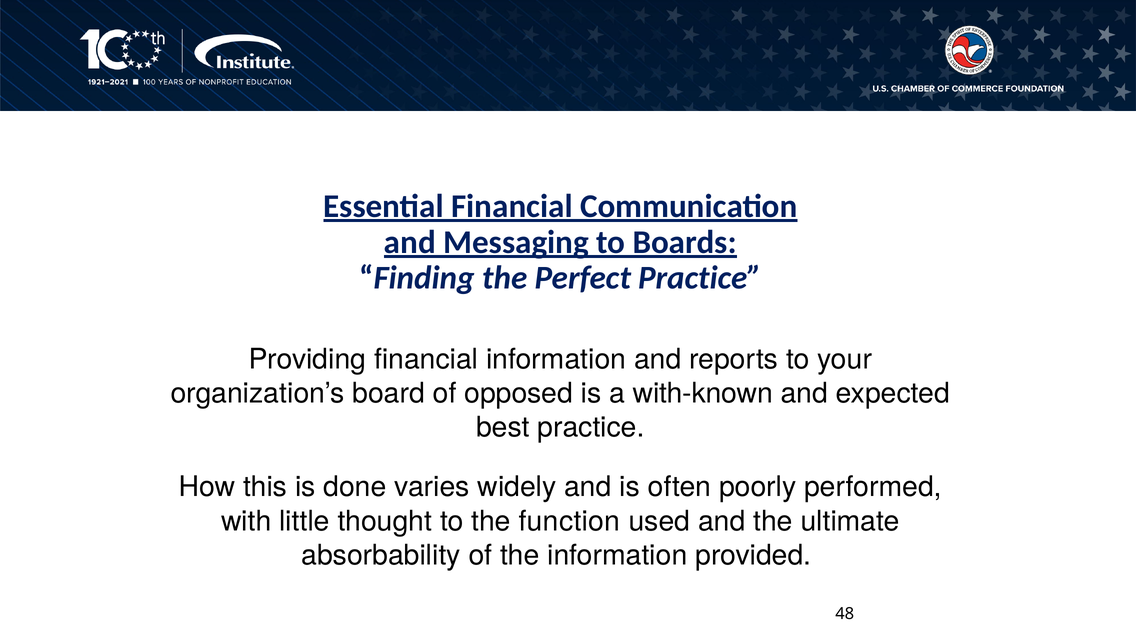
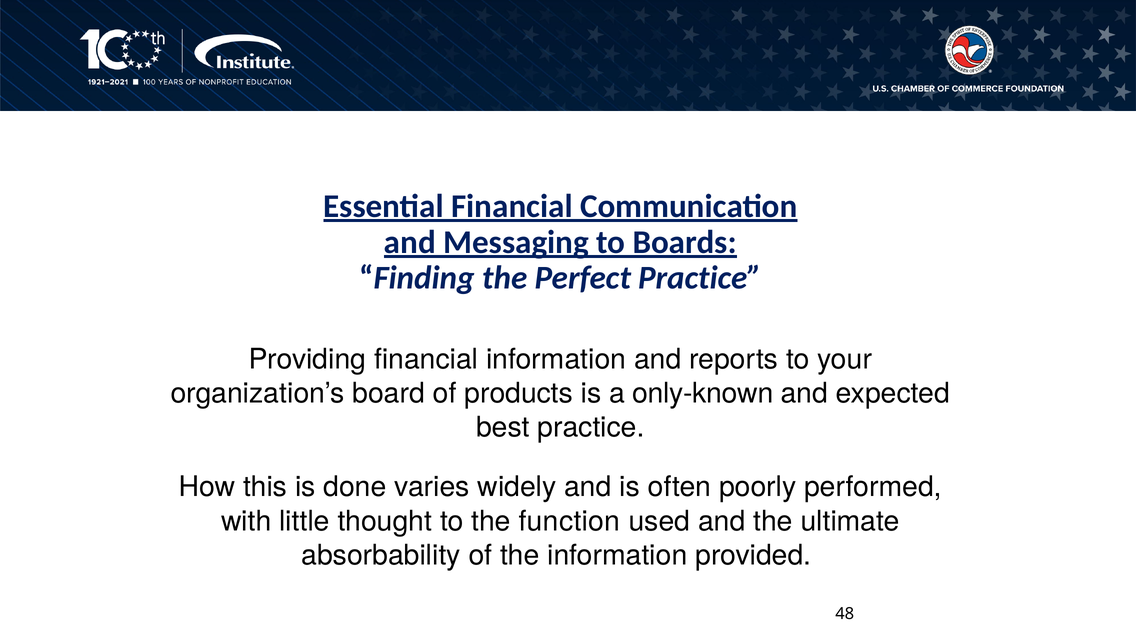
opposed: opposed -> products
with-known: with-known -> only-known
